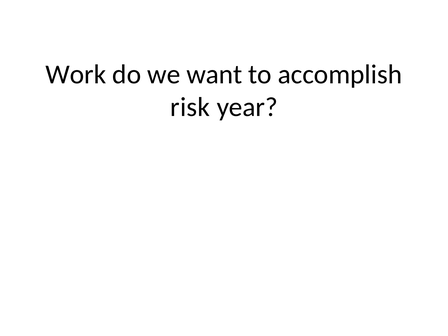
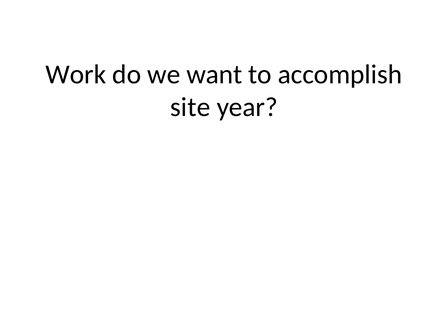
risk: risk -> site
